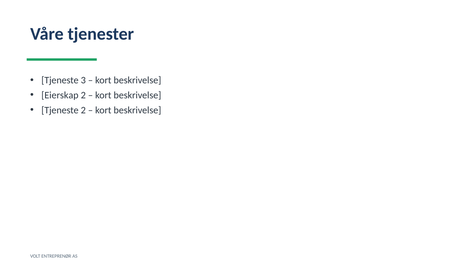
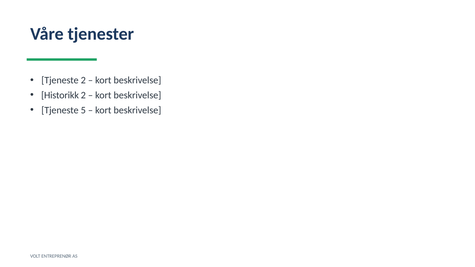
Tjeneste 3: 3 -> 2
Eierskap: Eierskap -> Historikk
Tjeneste 2: 2 -> 5
